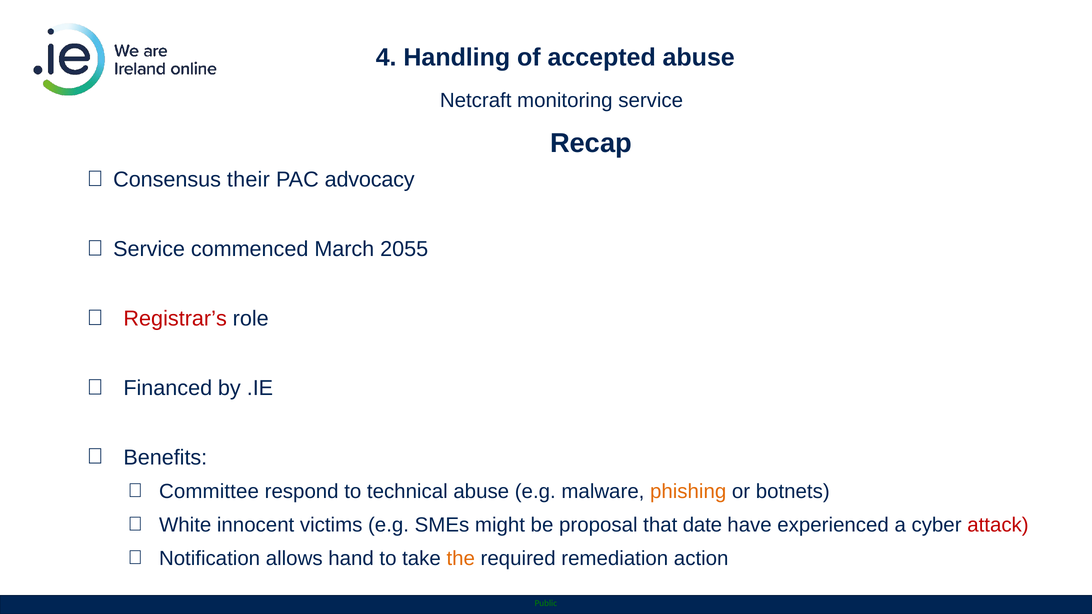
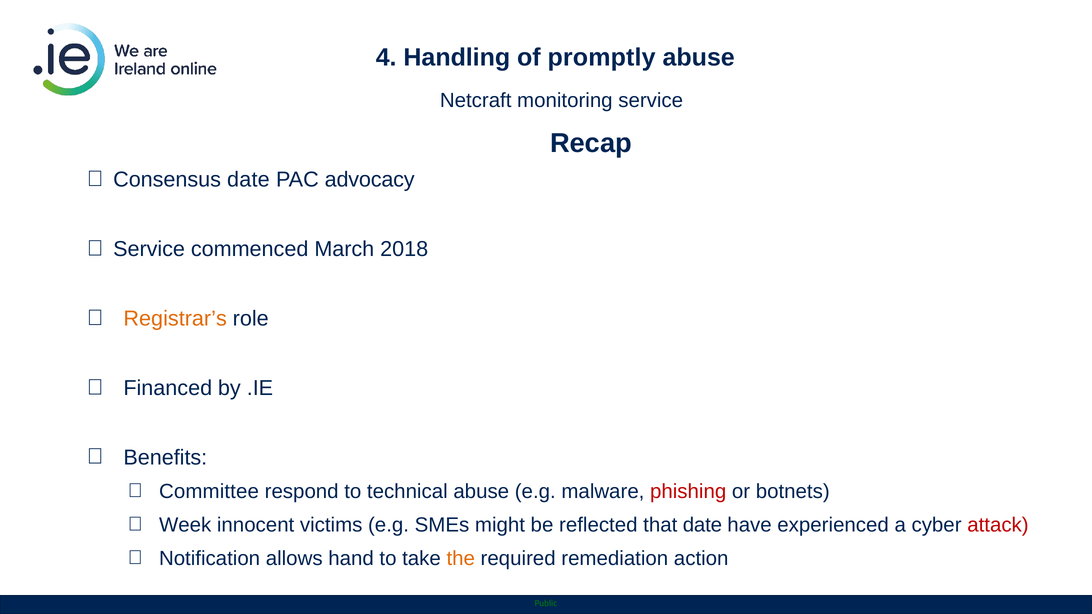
accepted: accepted -> promptly
Consensus their: their -> date
2055: 2055 -> 2018
Registrar’s colour: red -> orange
phishing colour: orange -> red
White: White -> Week
proposal: proposal -> reflected
